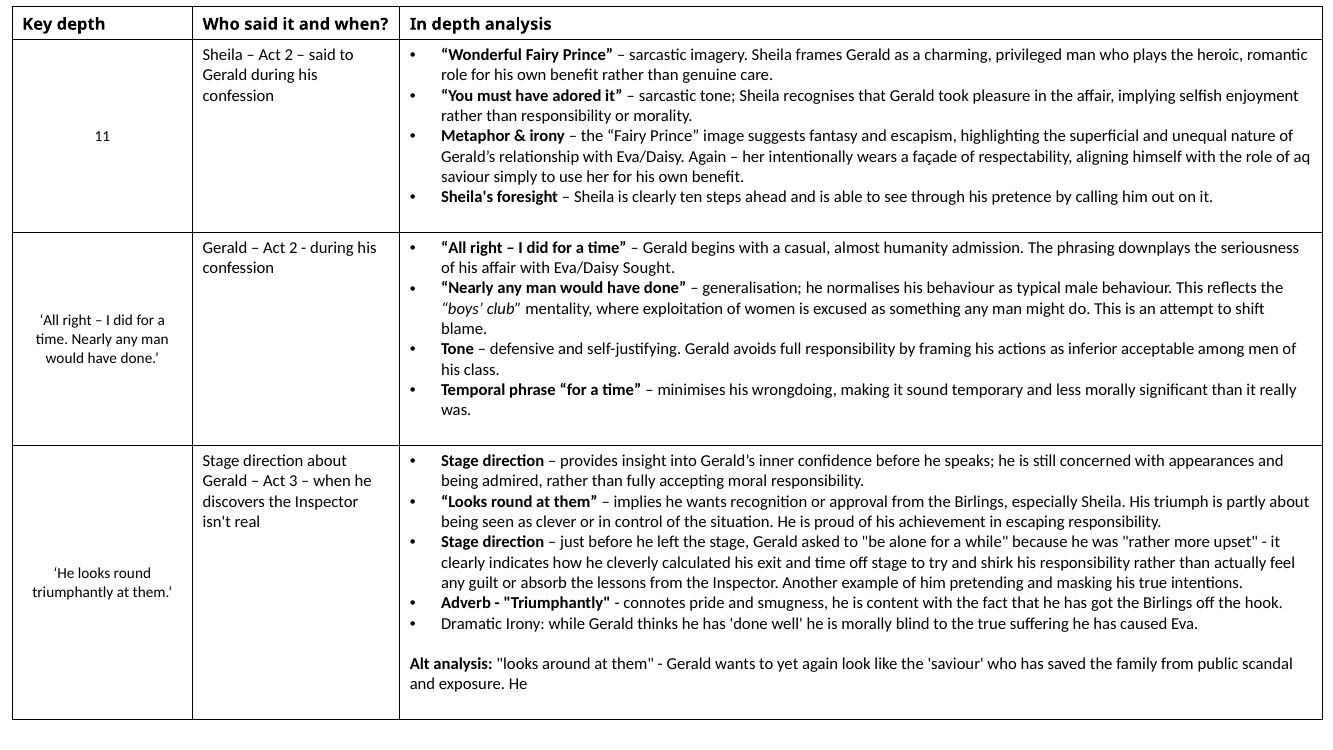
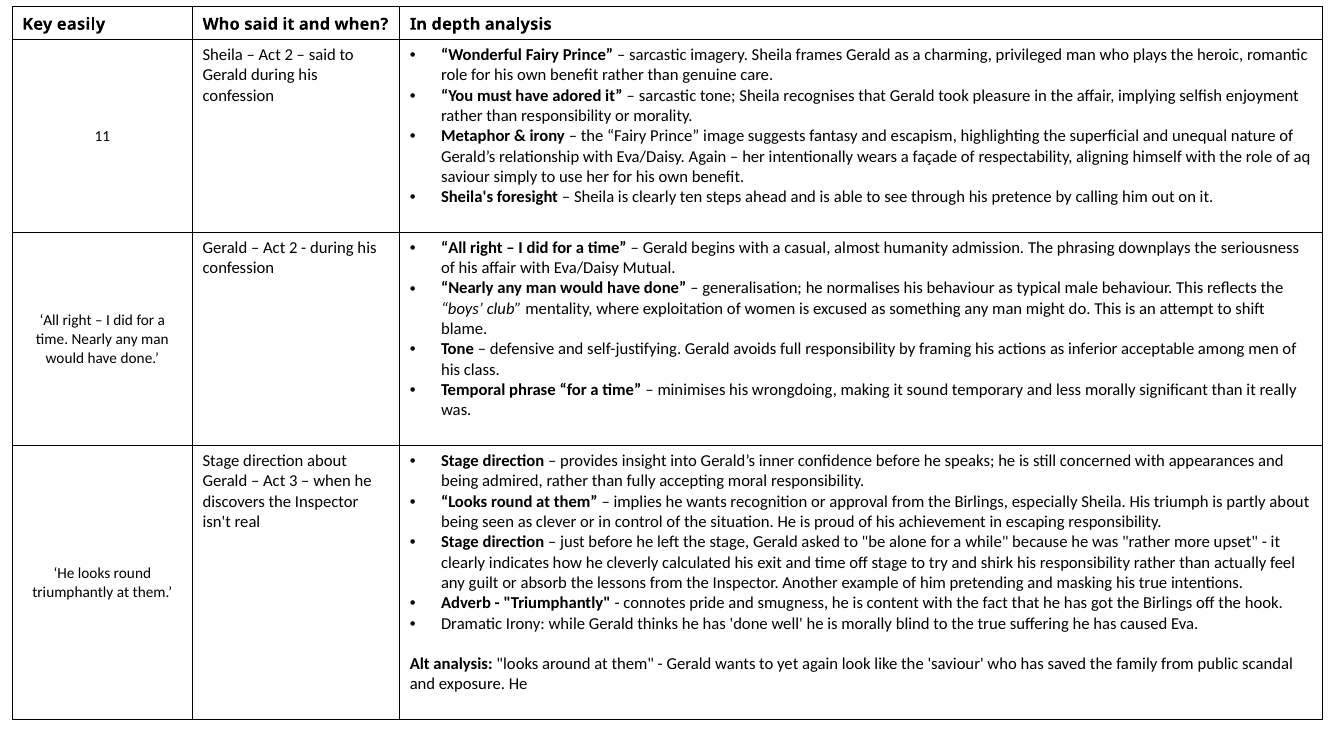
Key depth: depth -> easily
Sought: Sought -> Mutual
